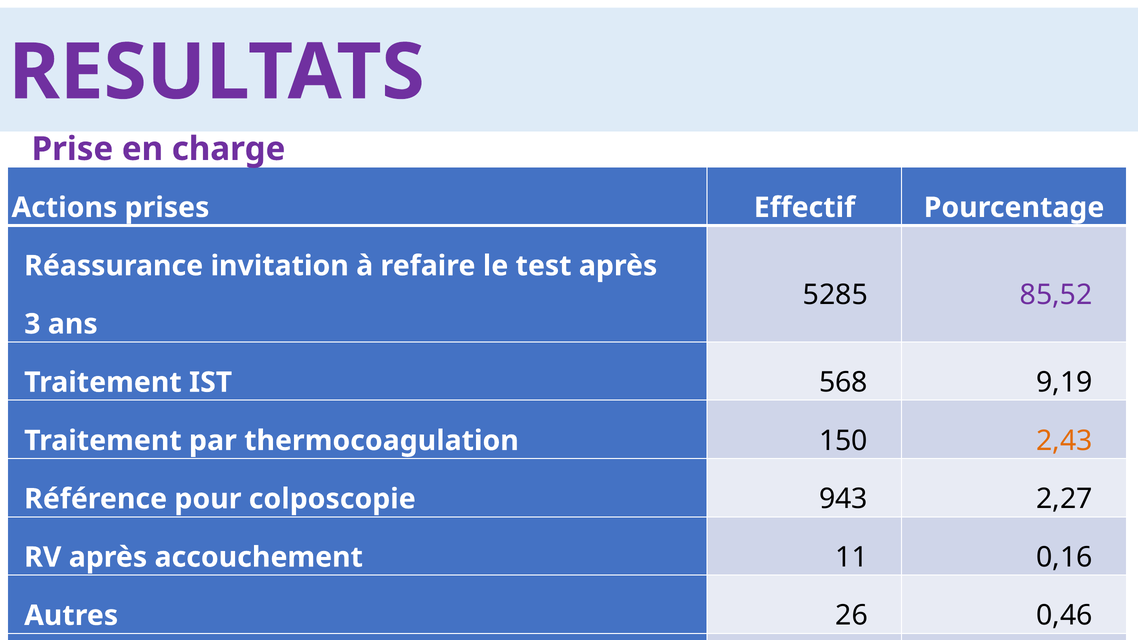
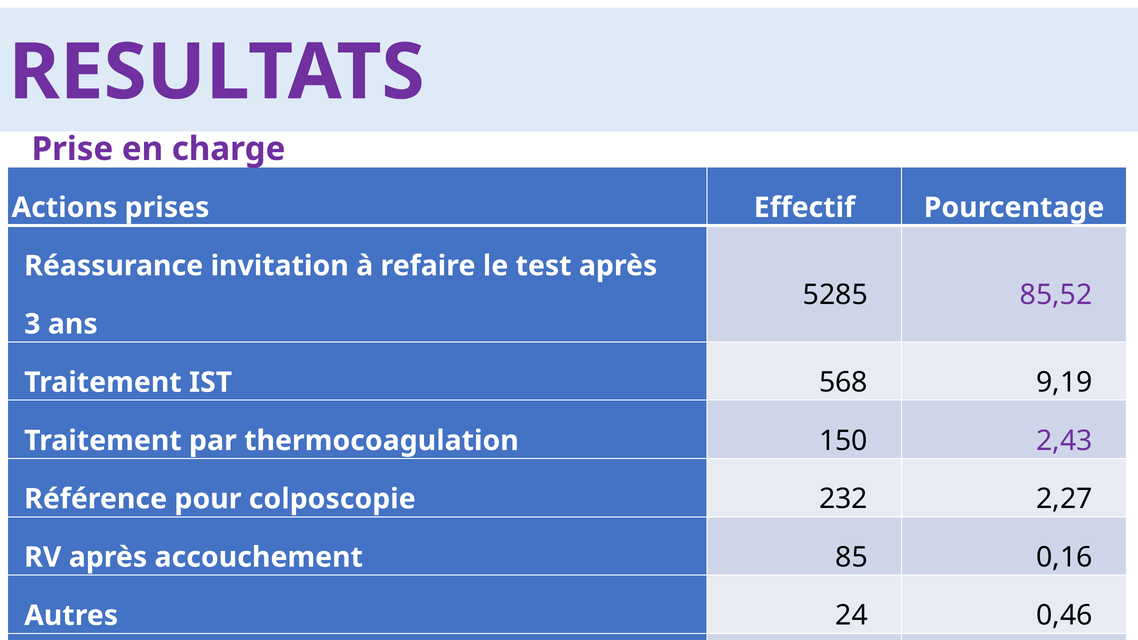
2,43 colour: orange -> purple
943: 943 -> 232
11: 11 -> 85
26: 26 -> 24
